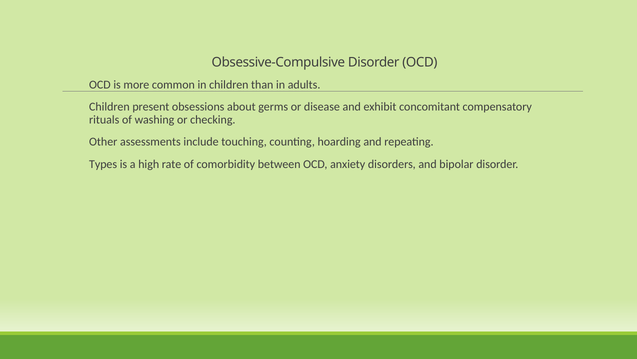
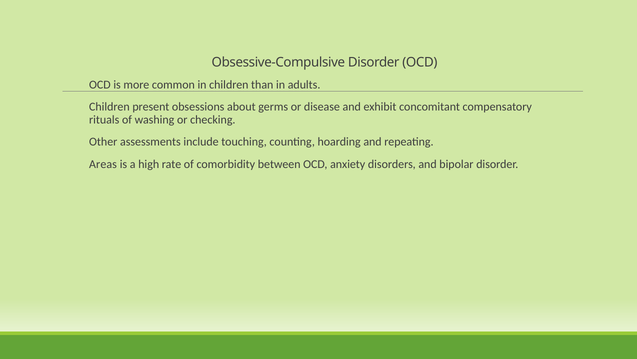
Types: Types -> Areas
